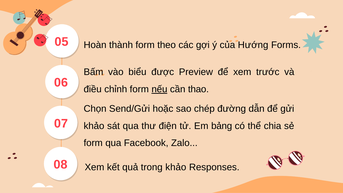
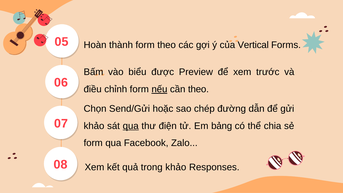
Hướng: Hướng -> Vertical
cần thao: thao -> theo
qua at (131, 126) underline: none -> present
